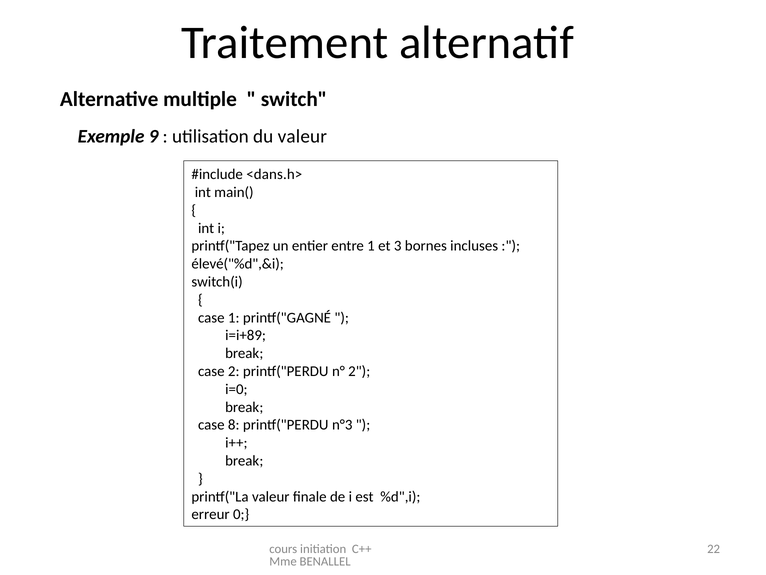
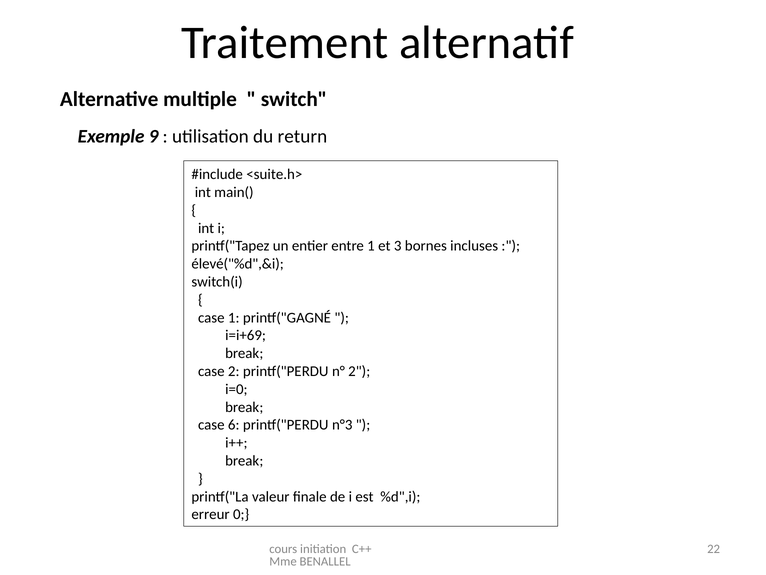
du valeur: valeur -> return
<dans.h>: <dans.h> -> <suite.h>
i=i+89: i=i+89 -> i=i+69
8: 8 -> 6
